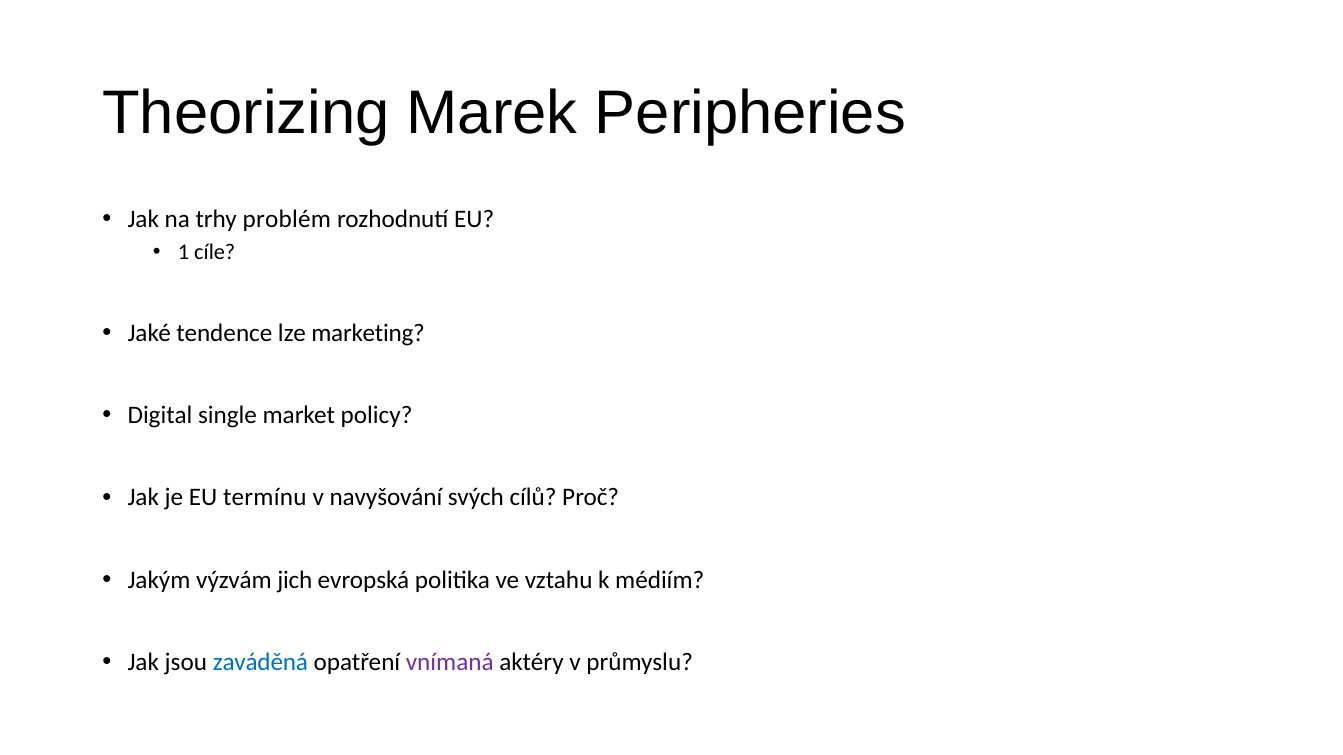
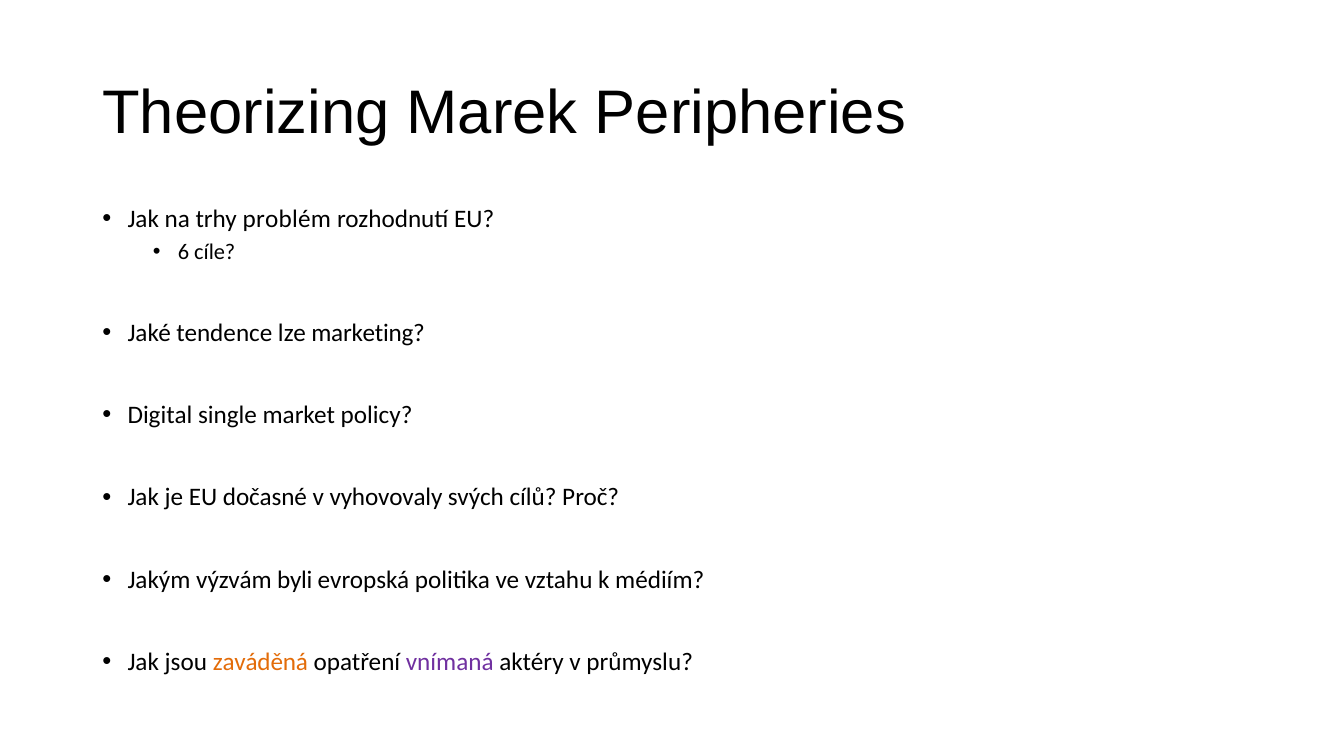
1: 1 -> 6
termínu: termínu -> dočasné
navyšování: navyšování -> vyhovovaly
jich: jich -> byli
zaváděná colour: blue -> orange
